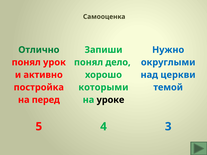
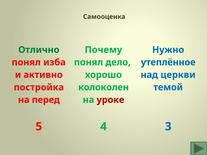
Запиши: Запиши -> Почему
урок: урок -> изба
округлыми: округлыми -> утеплённое
которыми: которыми -> колоколен
уроке colour: black -> red
